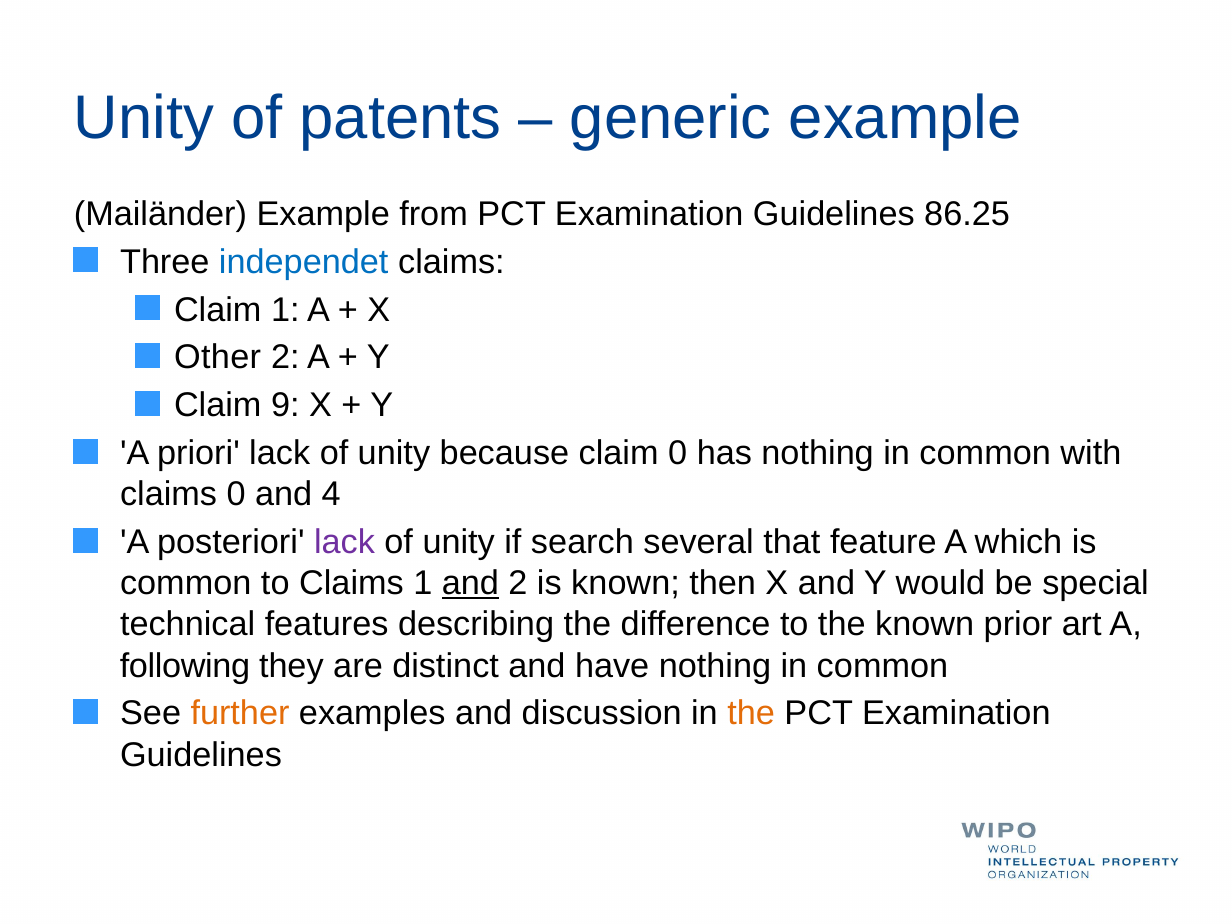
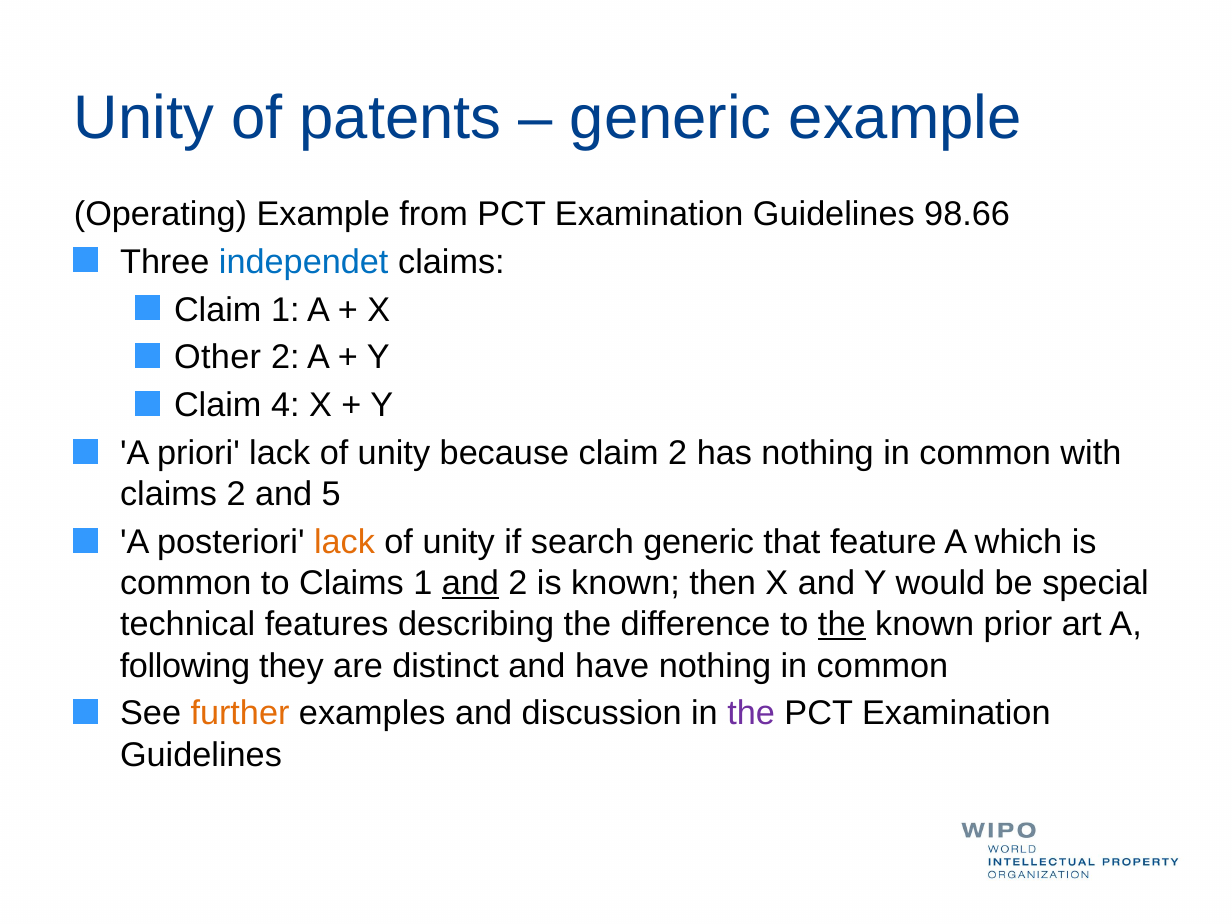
Mailänder: Mailänder -> Operating
86.25: 86.25 -> 98.66
9: 9 -> 4
claim 0: 0 -> 2
claims 0: 0 -> 2
4: 4 -> 5
lack at (345, 543) colour: purple -> orange
search several: several -> generic
the at (842, 625) underline: none -> present
the at (751, 714) colour: orange -> purple
